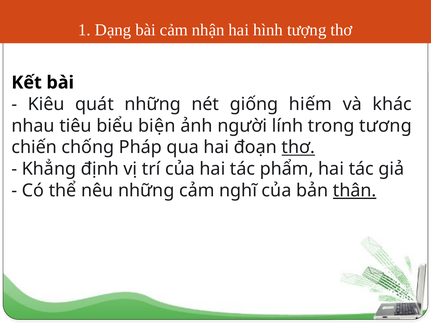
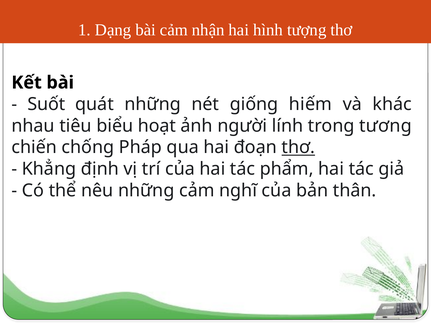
Kiêu: Kiêu -> Suốt
biện: biện -> hoạt
thân underline: present -> none
